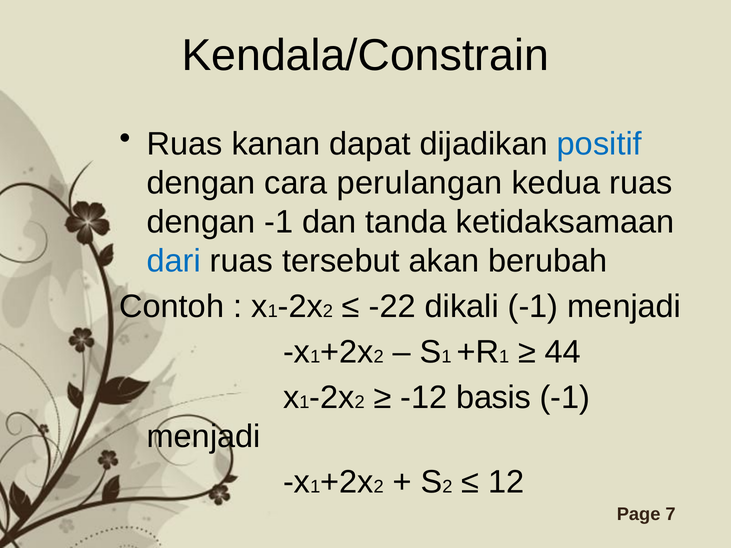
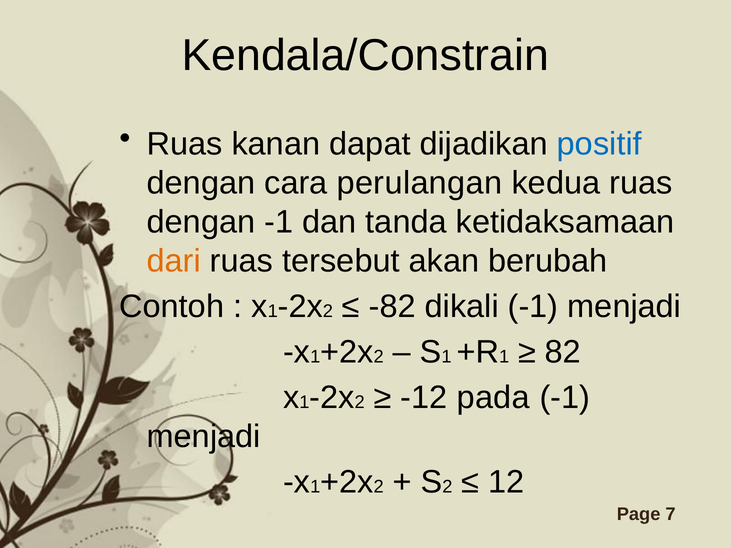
dari colour: blue -> orange
-22: -22 -> -82
44: 44 -> 82
basis: basis -> pada
